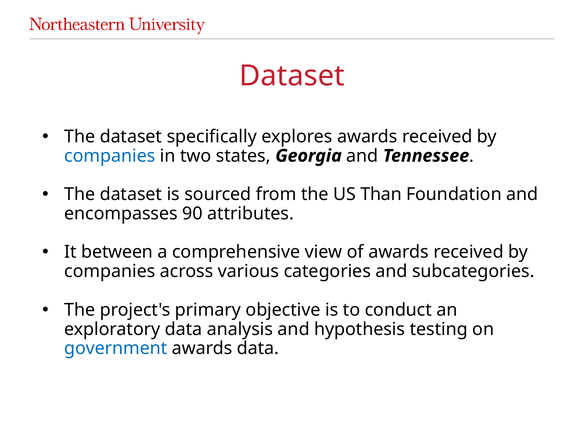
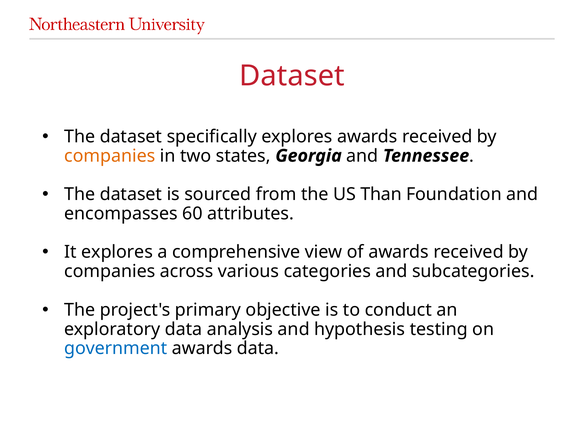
companies at (110, 156) colour: blue -> orange
90: 90 -> 60
It between: between -> explores
